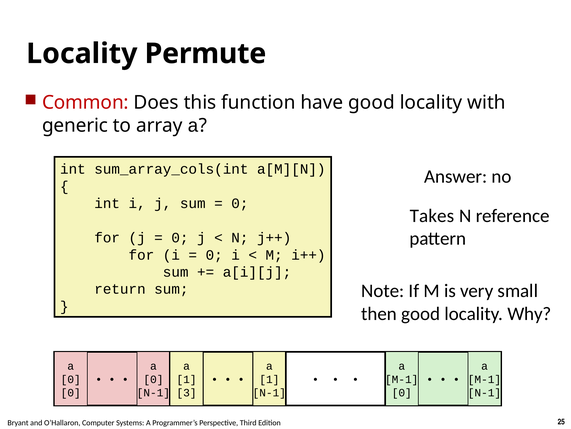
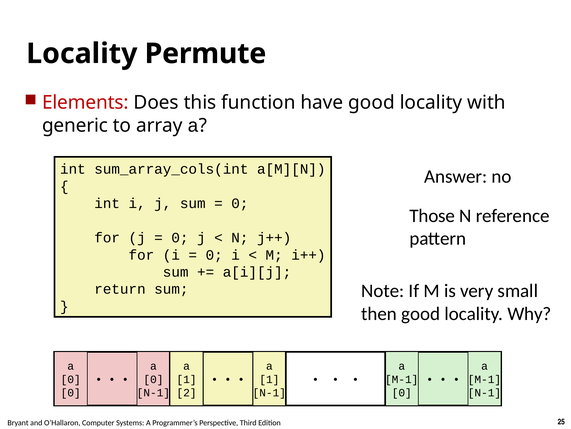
Common: Common -> Elements
Takes: Takes -> Those
3: 3 -> 2
